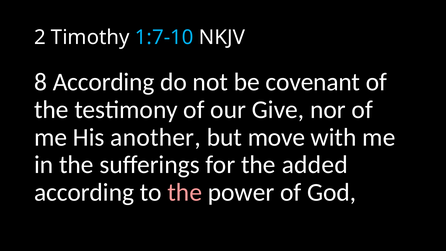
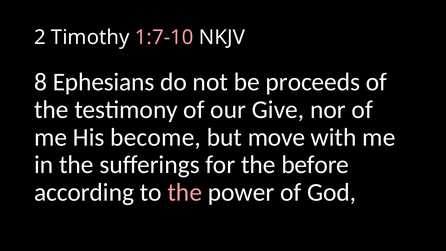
1:7-10 colour: light blue -> pink
8 According: According -> Ephesians
covenant: covenant -> proceeds
another: another -> become
added: added -> before
